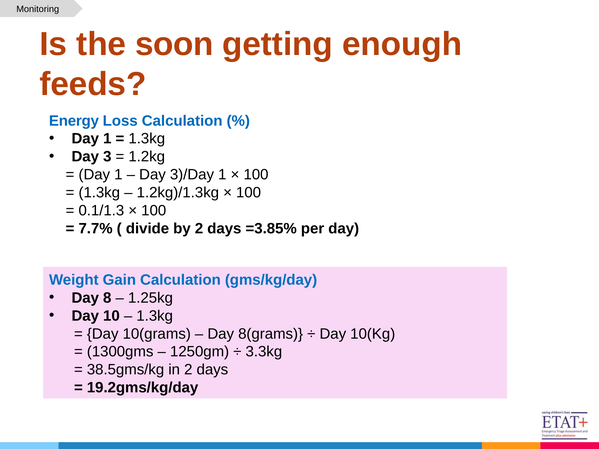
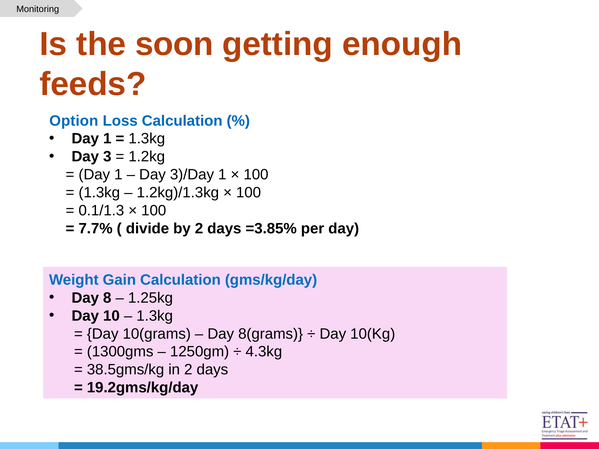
Energy: Energy -> Option
3.3kg: 3.3kg -> 4.3kg
